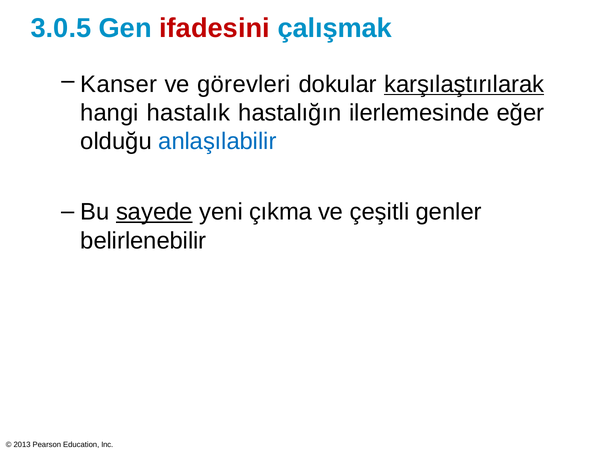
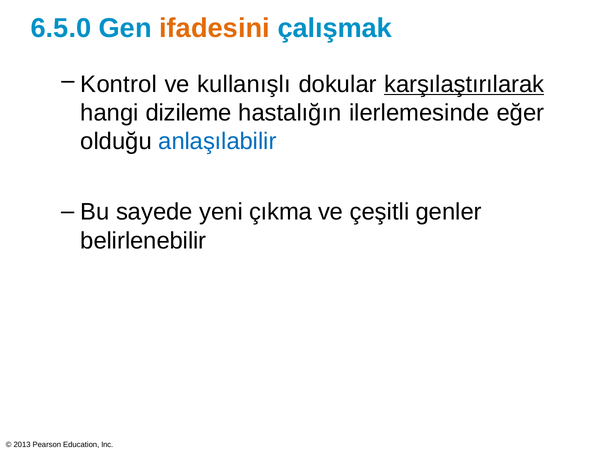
3.0.5: 3.0.5 -> 6.5.0
ifadesini colour: red -> orange
Kanser: Kanser -> Kontrol
görevleri: görevleri -> kullanışlı
hastalık: hastalık -> dizileme
sayede underline: present -> none
